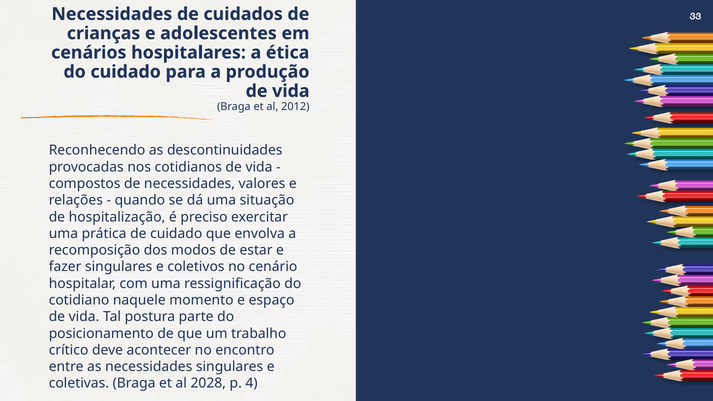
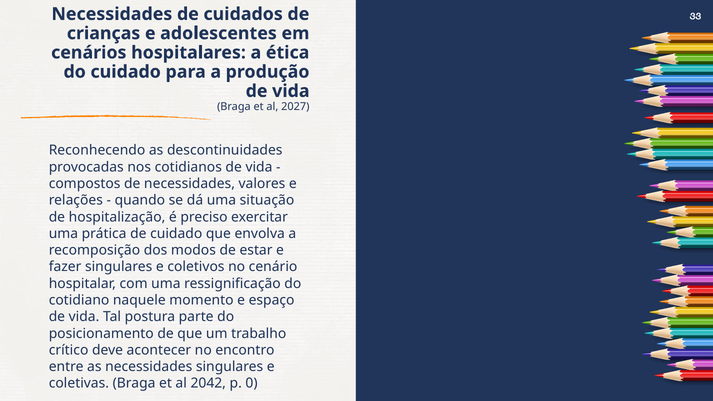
2012: 2012 -> 2027
2028: 2028 -> 2042
4: 4 -> 0
